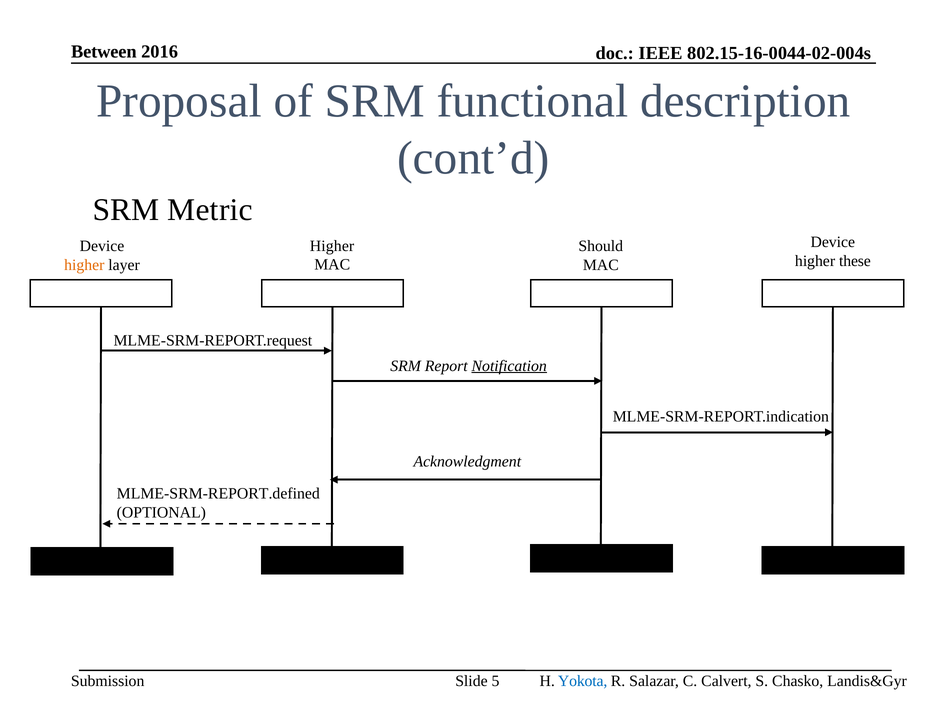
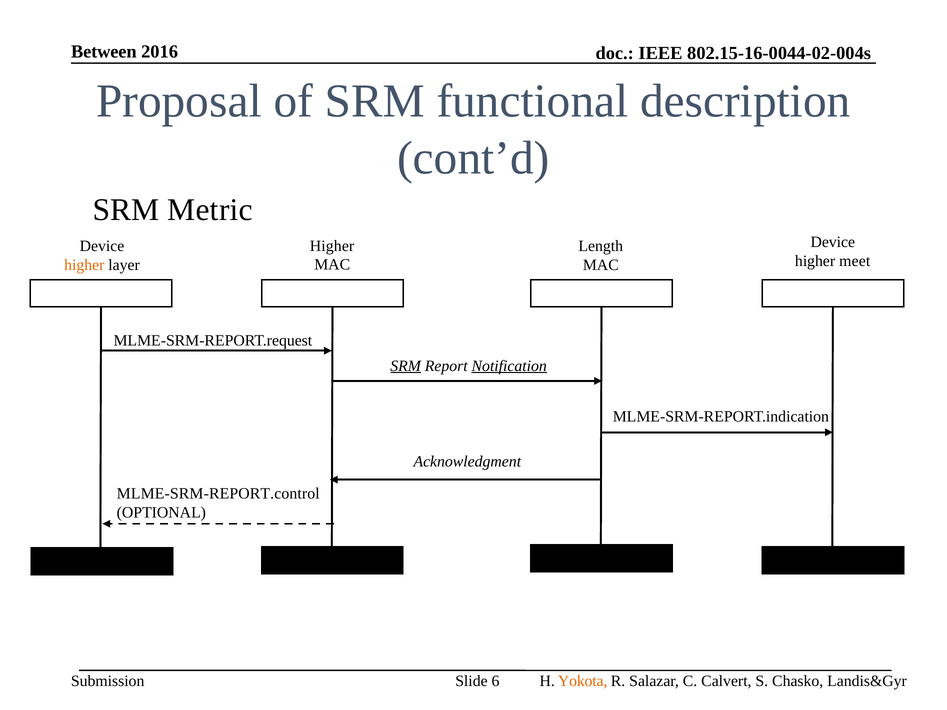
Should: Should -> Length
these: these -> meet
SRM at (406, 366) underline: none -> present
MLME-SRM-REPORT.defined: MLME-SRM-REPORT.defined -> MLME-SRM-REPORT.control
Yokota colour: blue -> orange
5: 5 -> 6
